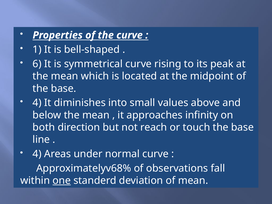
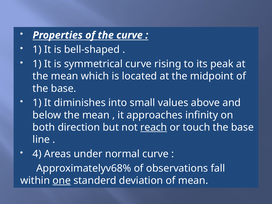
6 at (37, 64): 6 -> 1
4 at (37, 103): 4 -> 1
reach underline: none -> present
